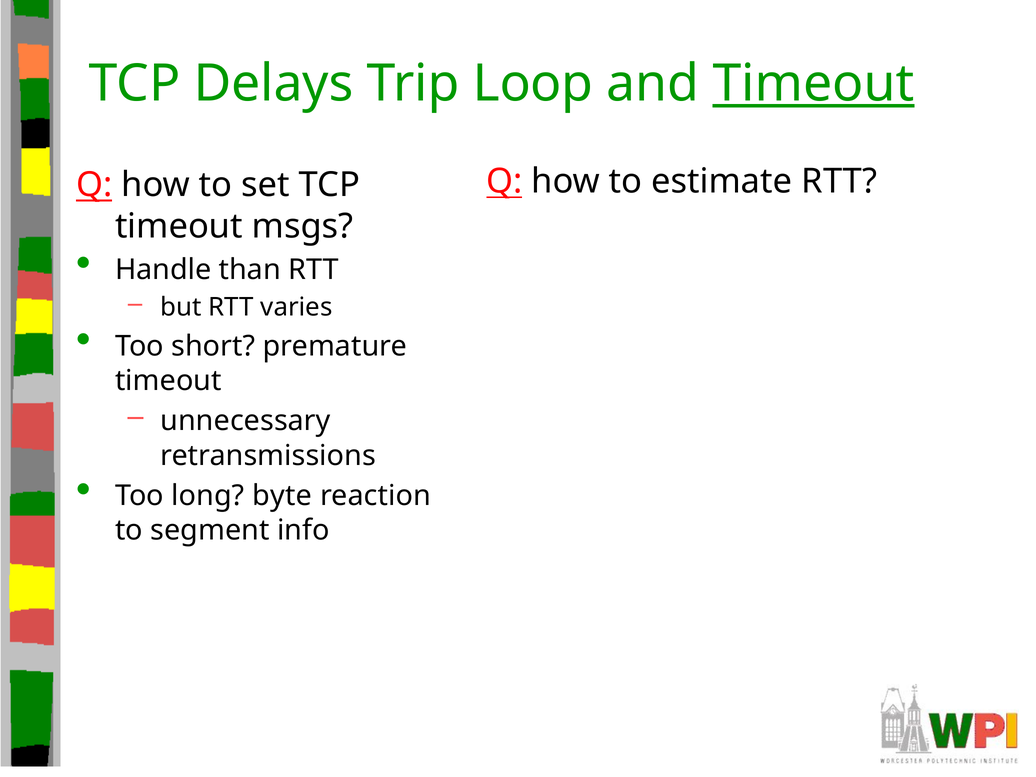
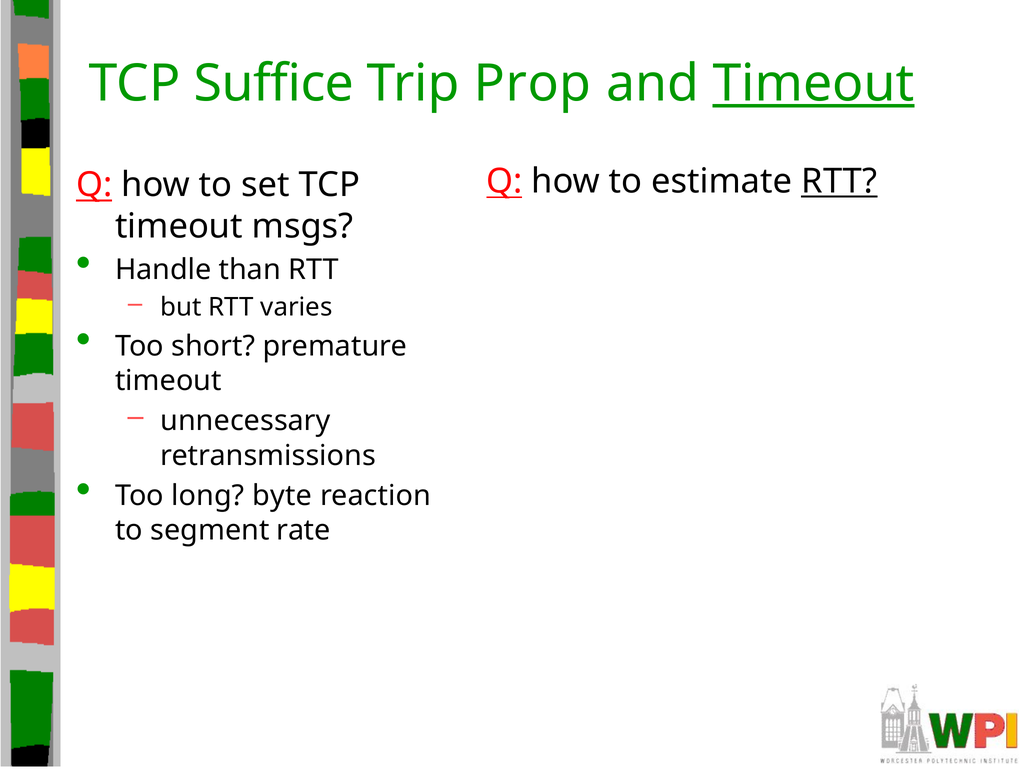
Delays: Delays -> Suffice
Loop: Loop -> Prop
RTT at (839, 182) underline: none -> present
info: info -> rate
